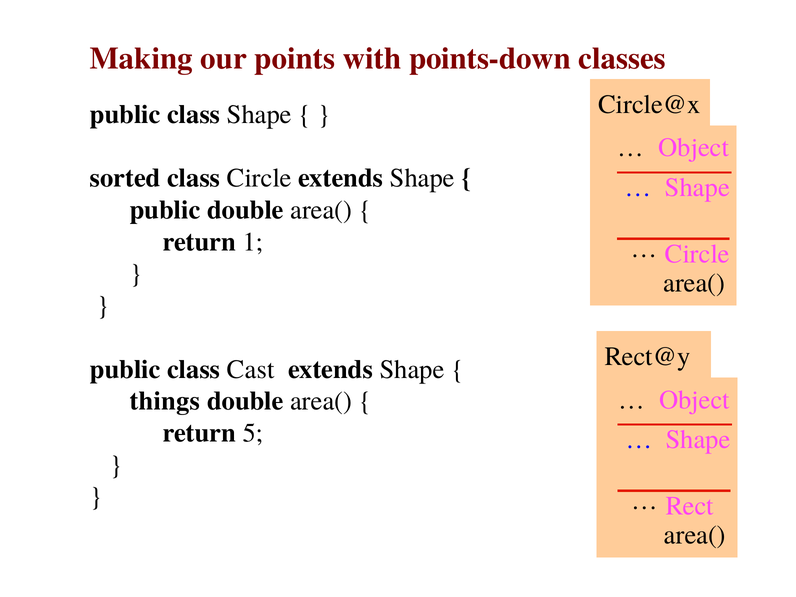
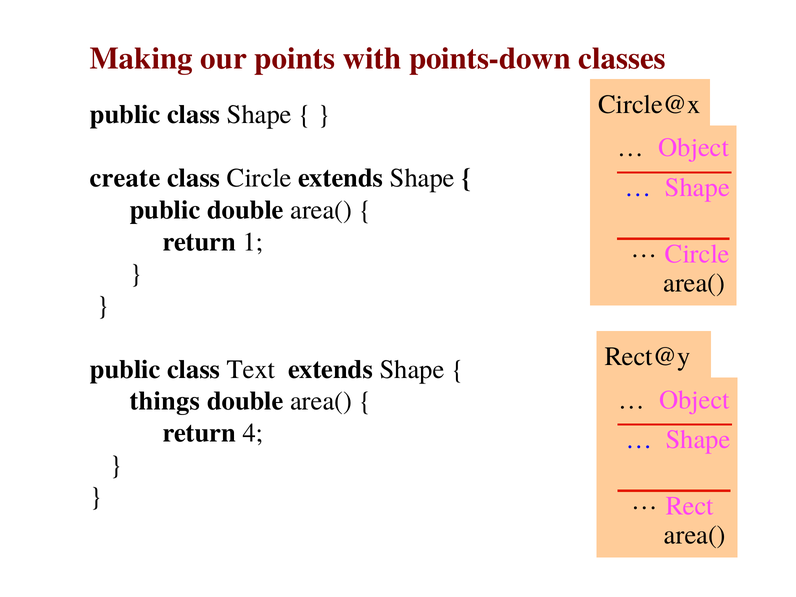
sorted: sorted -> create
Cast: Cast -> Text
return 5: 5 -> 4
